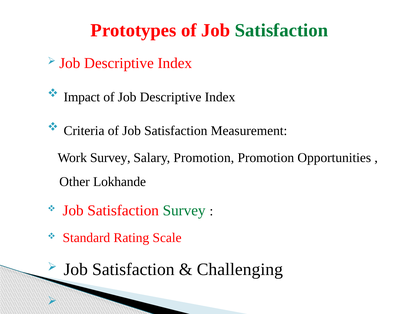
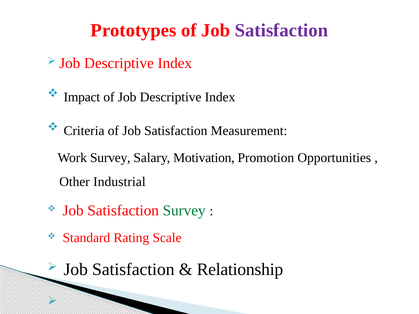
Satisfaction at (282, 30) colour: green -> purple
Salary Promotion: Promotion -> Motivation
Lokhande: Lokhande -> Industrial
Challenging: Challenging -> Relationship
